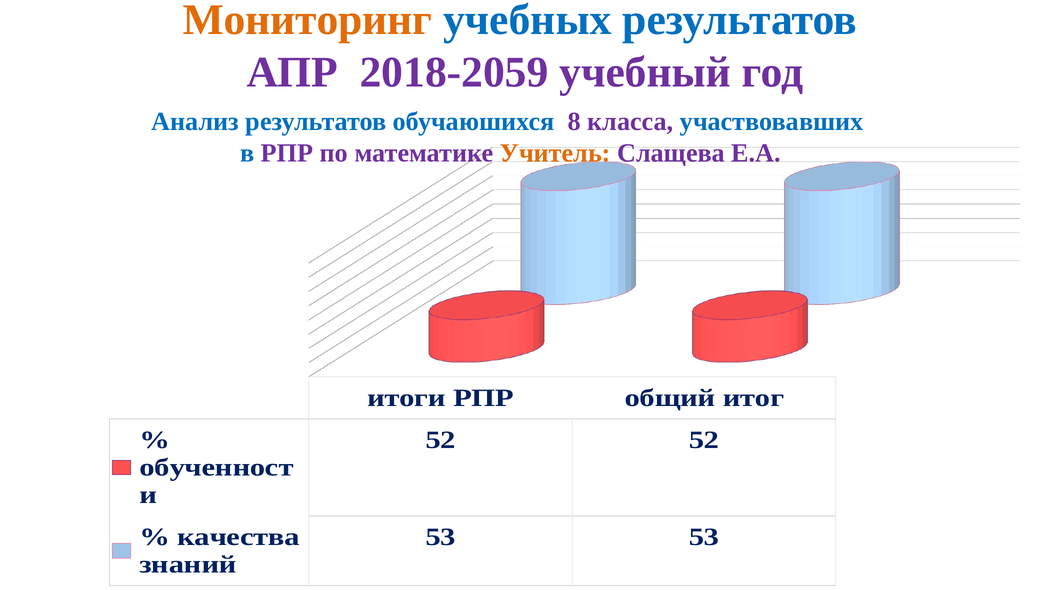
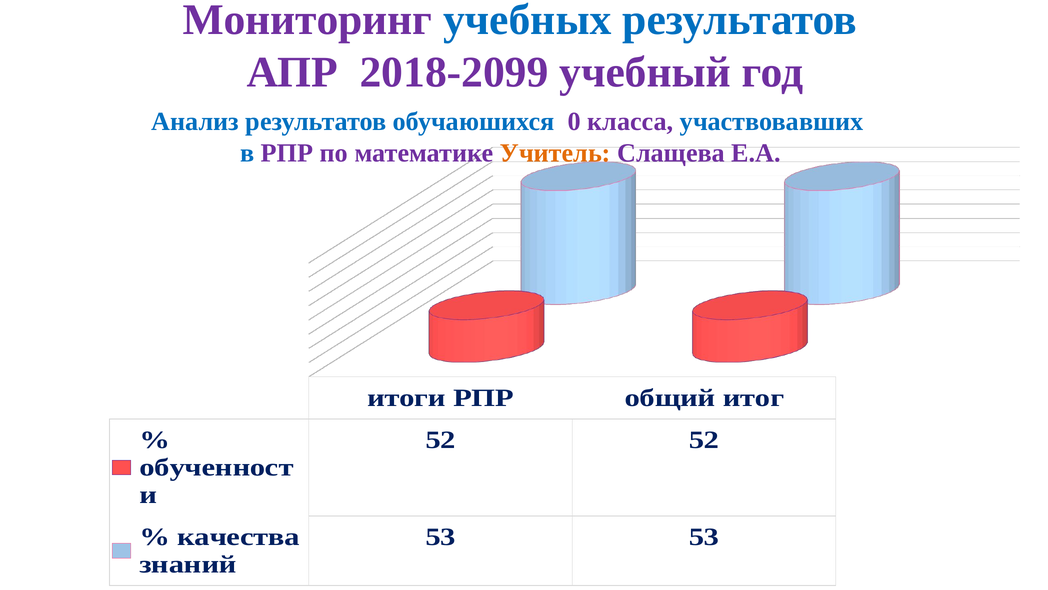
Мониторинг colour: orange -> purple
2018-2059: 2018-2059 -> 2018-2099
8: 8 -> 0
